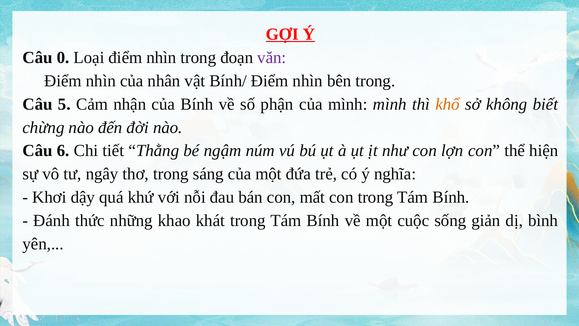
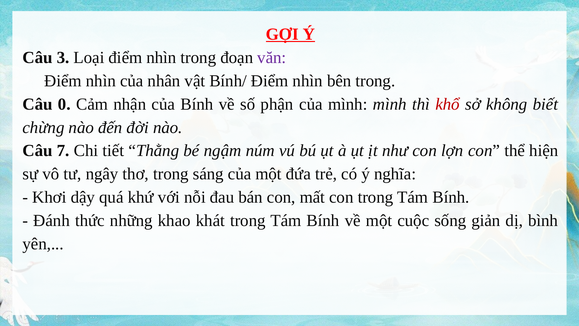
0: 0 -> 3
5: 5 -> 0
khổ colour: orange -> red
6: 6 -> 7
